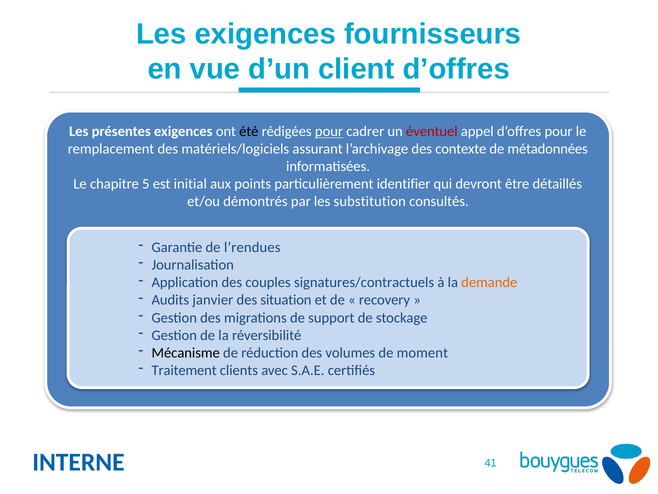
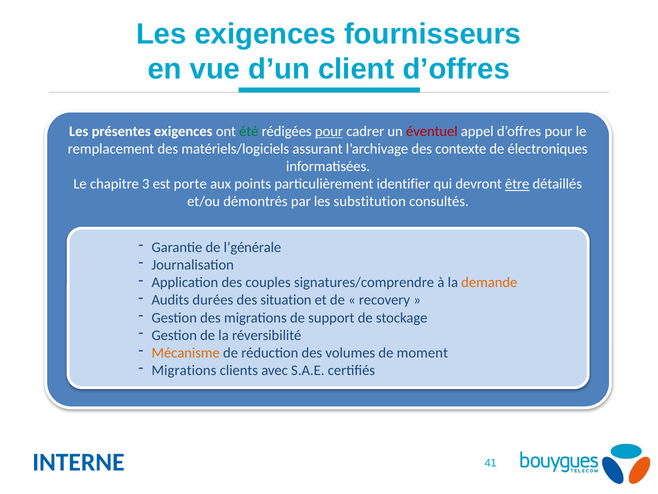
été colour: black -> green
métadonnées: métadonnées -> électroniques
5: 5 -> 3
initial: initial -> porte
être underline: none -> present
l’rendues: l’rendues -> l’générale
signatures/contractuels: signatures/contractuels -> signatures/comprendre
janvier: janvier -> durées
Mécanisme colour: black -> orange
Traitement at (184, 370): Traitement -> Migrations
